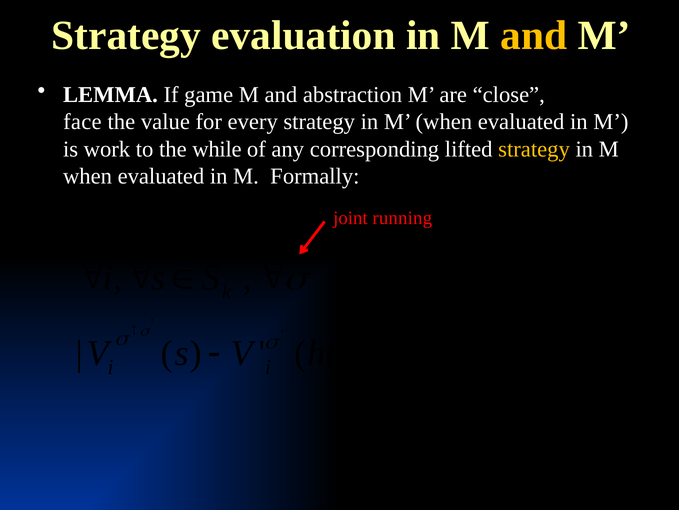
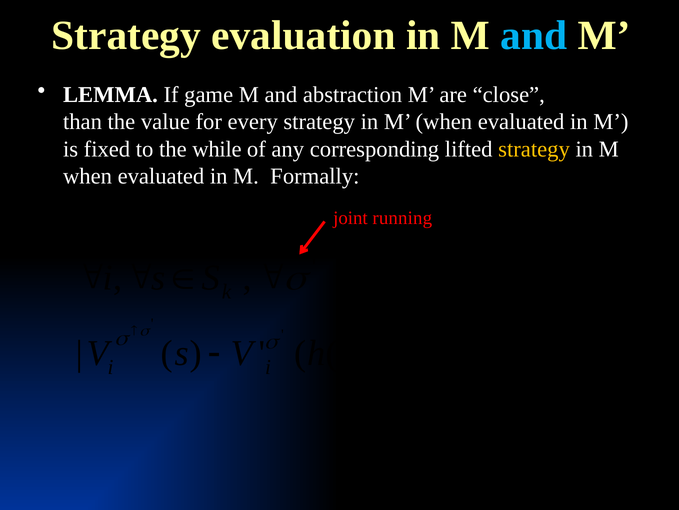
and at (534, 35) colour: yellow -> light blue
face: face -> than
work: work -> fixed
